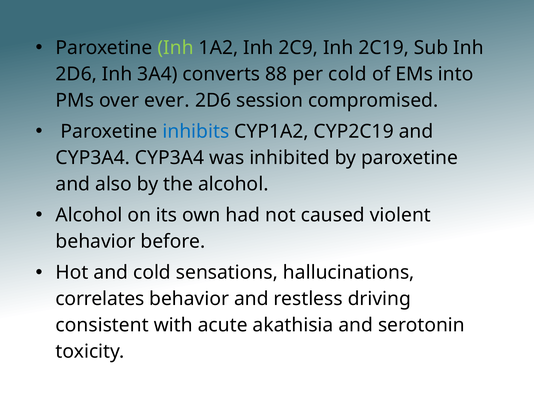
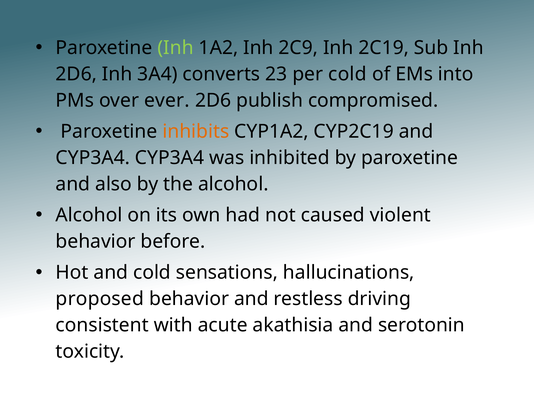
88: 88 -> 23
session: session -> publish
inhibits colour: blue -> orange
correlates: correlates -> proposed
